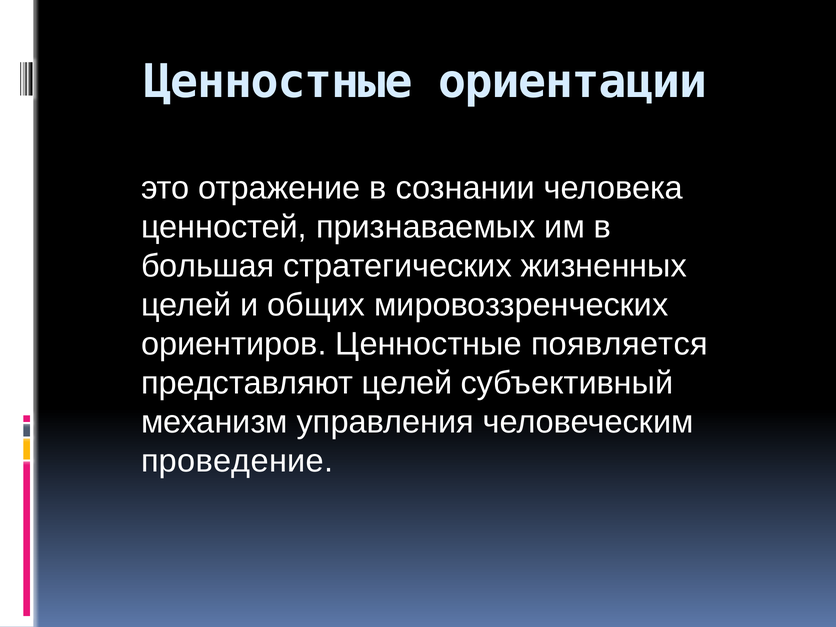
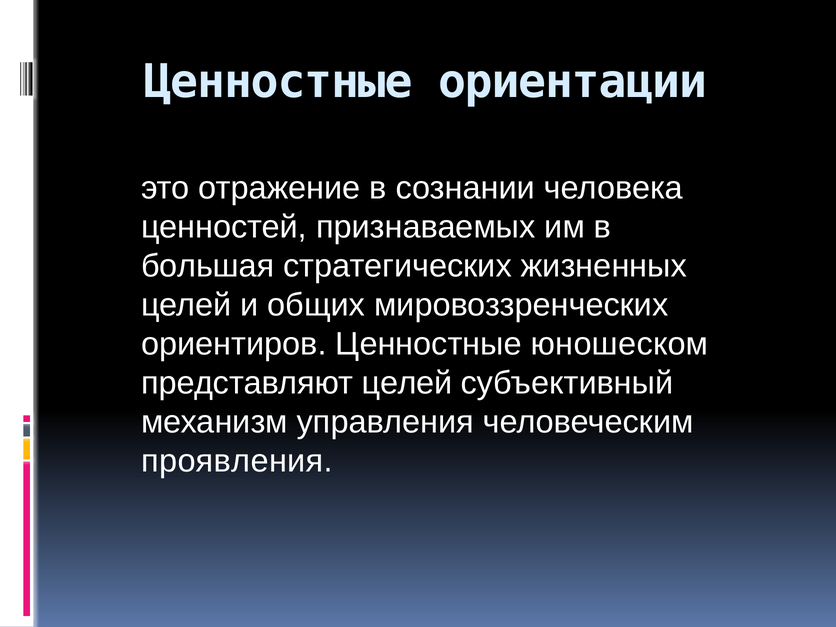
появляется: появляется -> юношеском
проведение: проведение -> проявления
